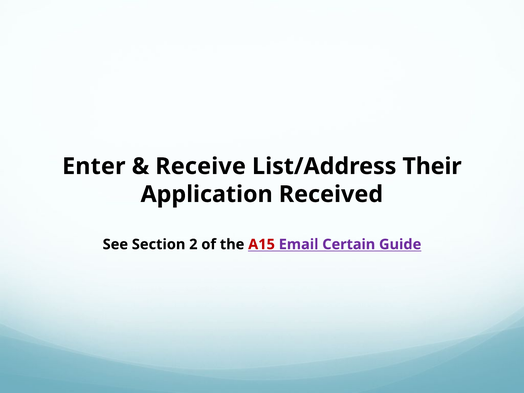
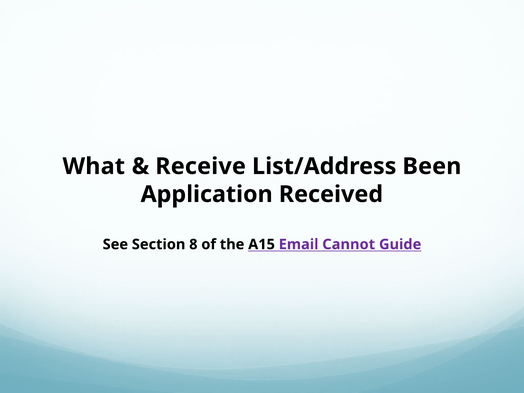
Enter: Enter -> What
Their: Their -> Been
2: 2 -> 8
A15 colour: red -> black
Certain: Certain -> Cannot
